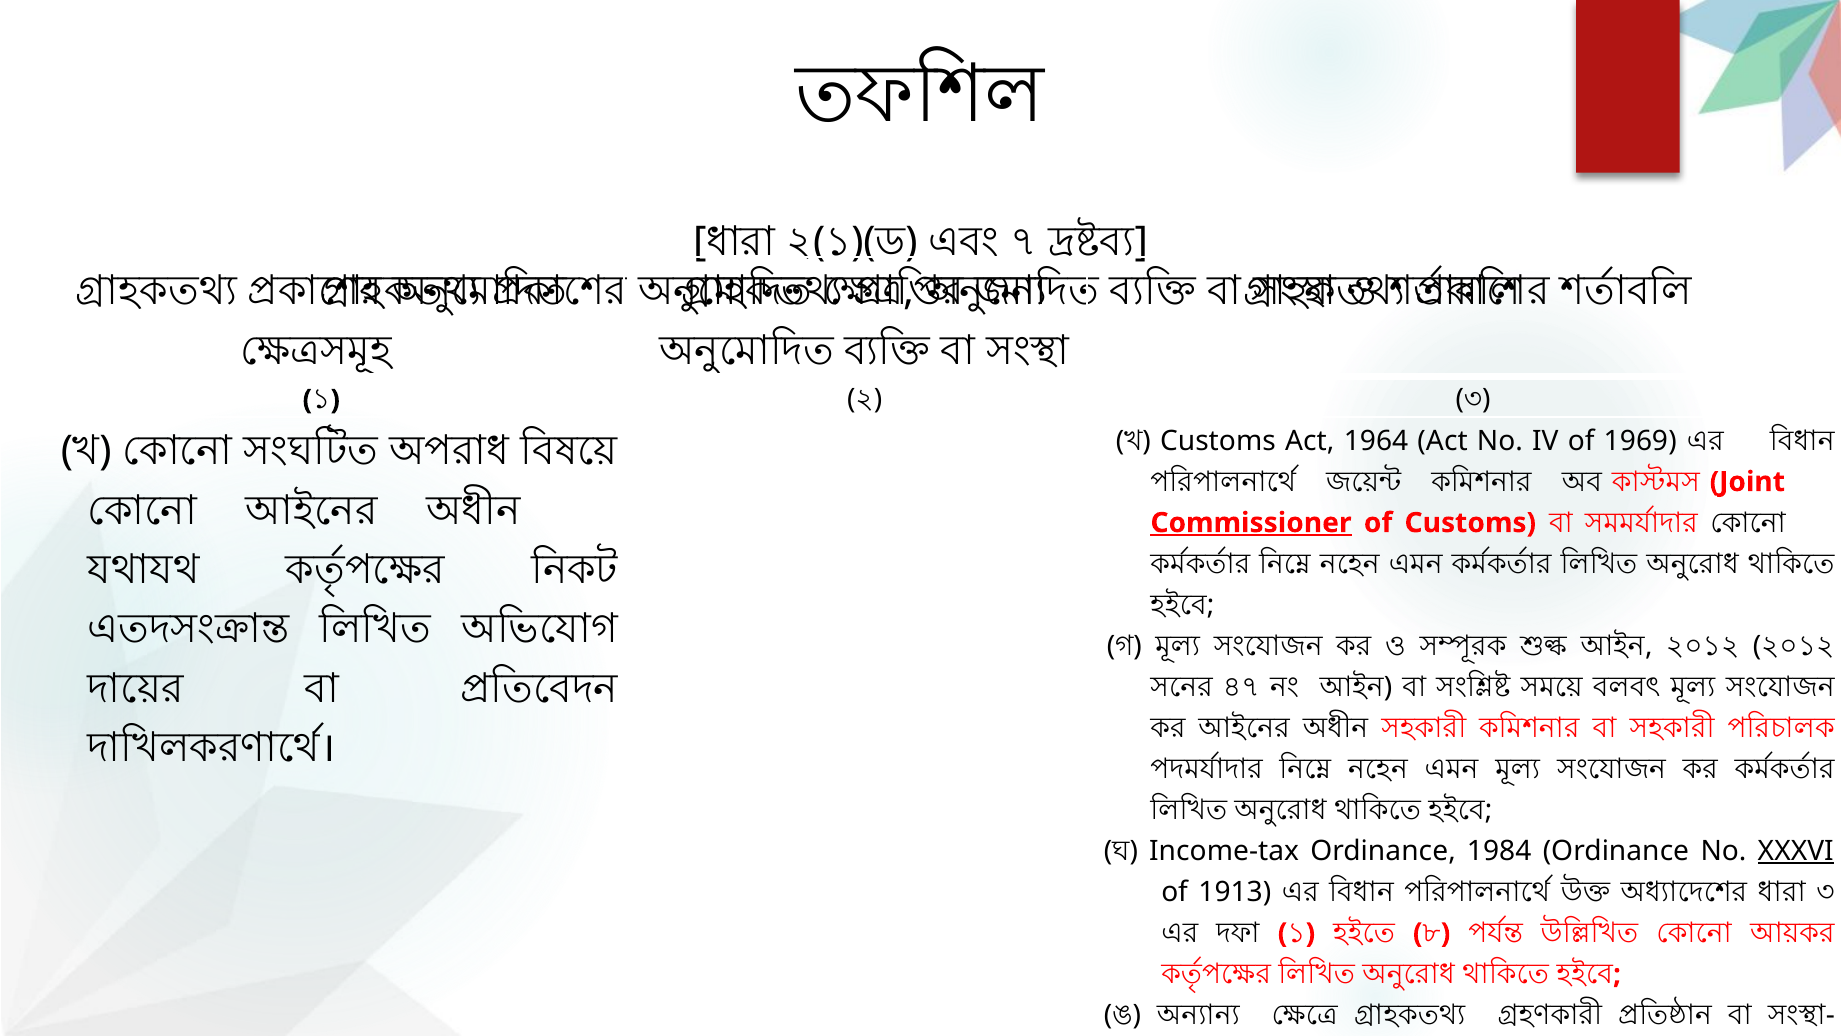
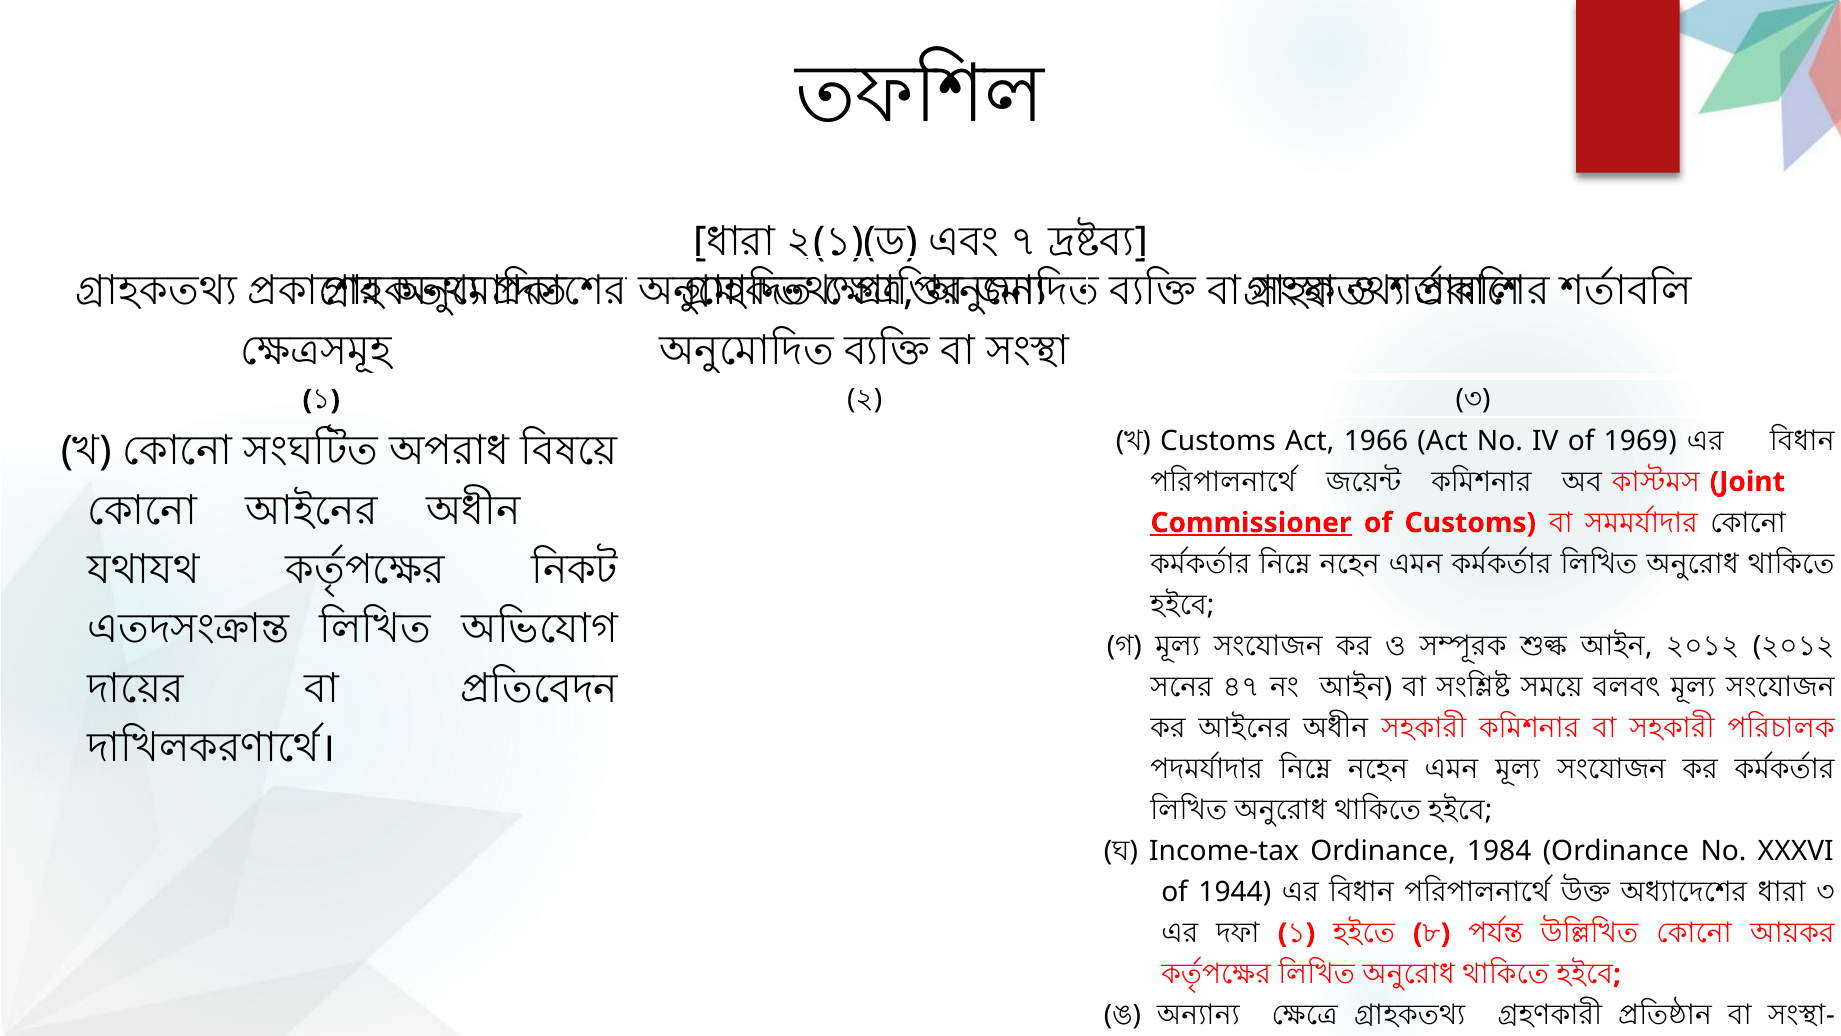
1964: 1964 -> 1966
XXXVI underline: present -> none
1913: 1913 -> 1944
